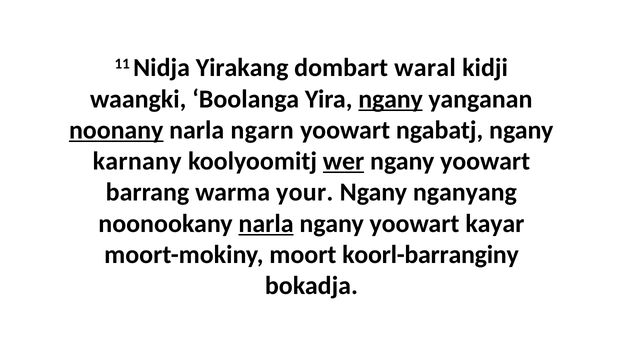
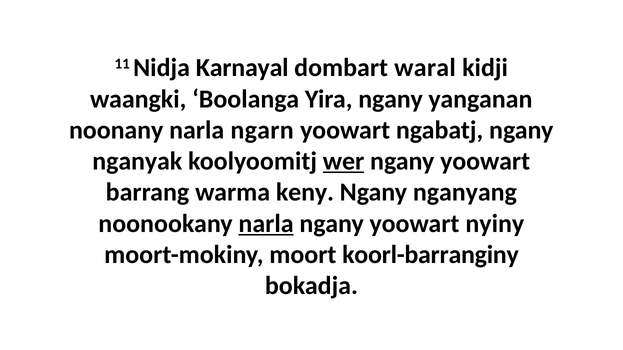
Yirakang: Yirakang -> Karnayal
ngany at (391, 99) underline: present -> none
noonany underline: present -> none
karnany: karnany -> nganyak
your: your -> keny
kayar: kayar -> nyiny
